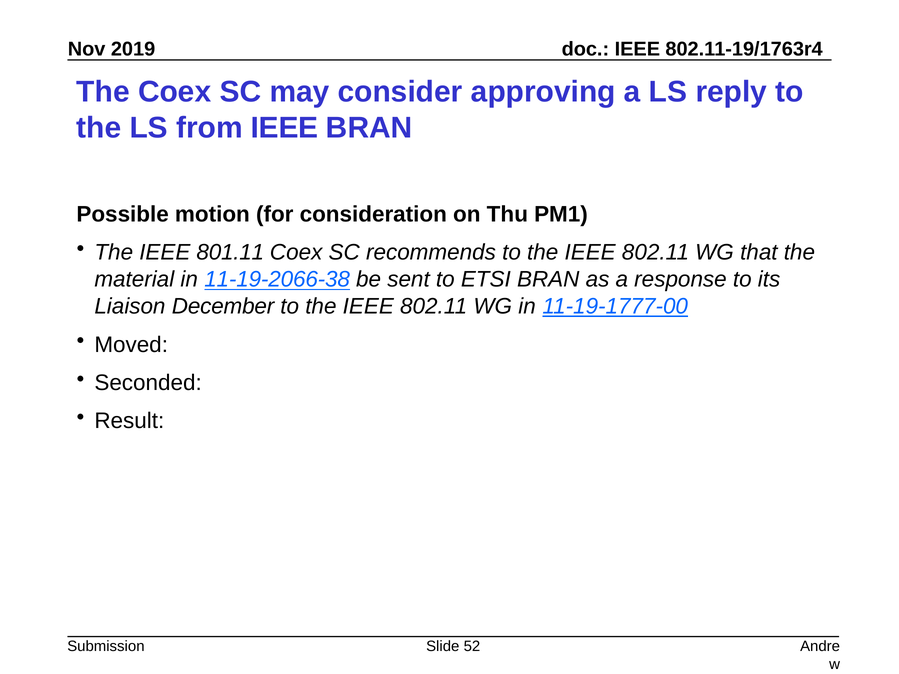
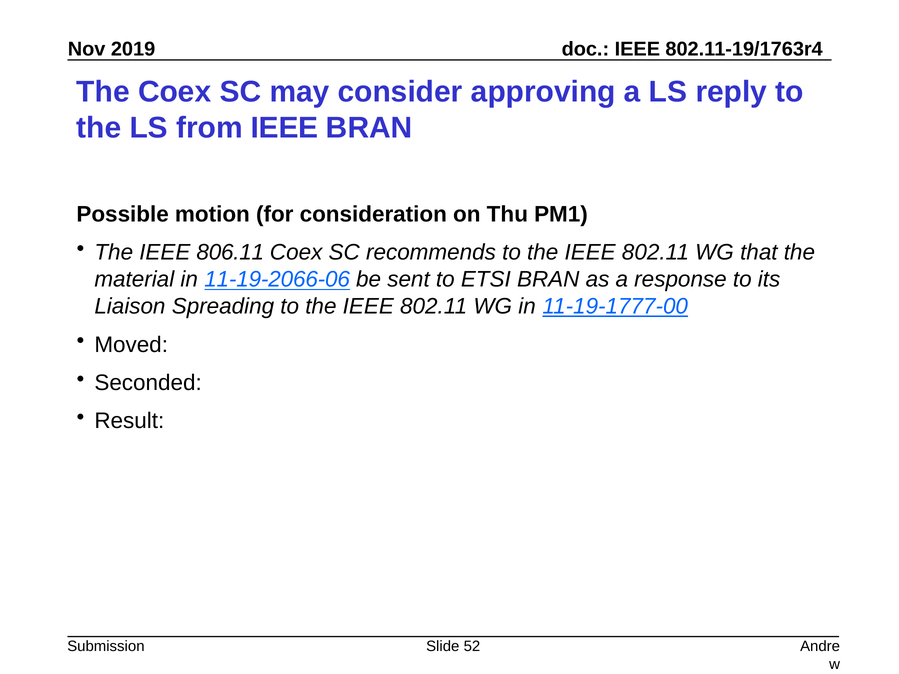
801.11: 801.11 -> 806.11
11-19-2066-38: 11-19-2066-38 -> 11-19-2066-06
December: December -> Spreading
